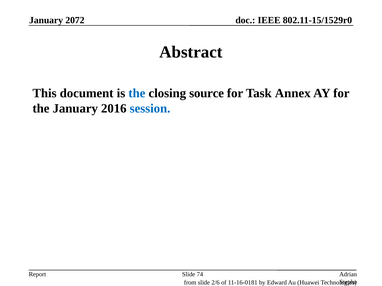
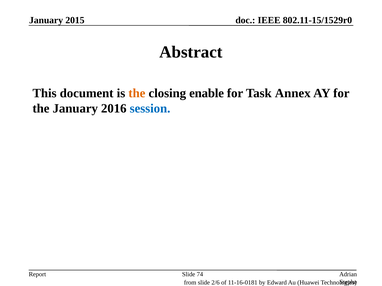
2072: 2072 -> 2015
the at (137, 93) colour: blue -> orange
source: source -> enable
